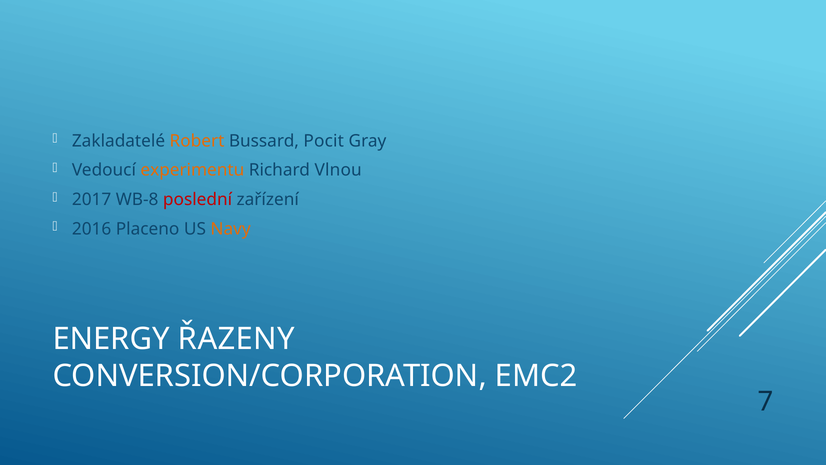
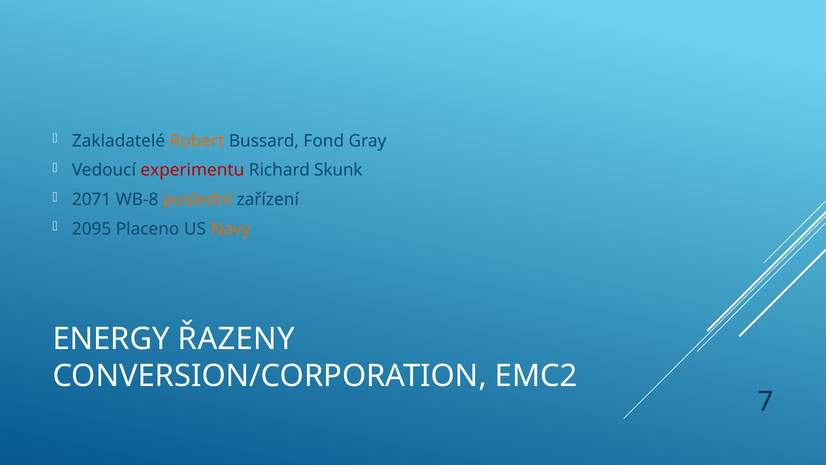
Pocit: Pocit -> Fond
experimentu colour: orange -> red
Vlnou: Vlnou -> Skunk
2017: 2017 -> 2071
poslední colour: red -> orange
2016: 2016 -> 2095
